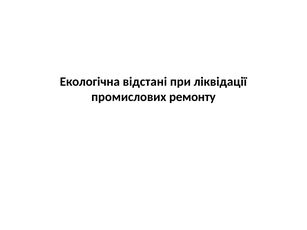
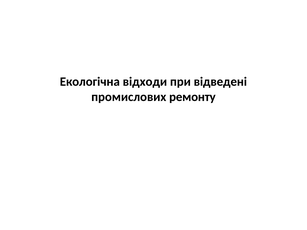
відстані: відстані -> відходи
ліквідації: ліквідації -> відведені
